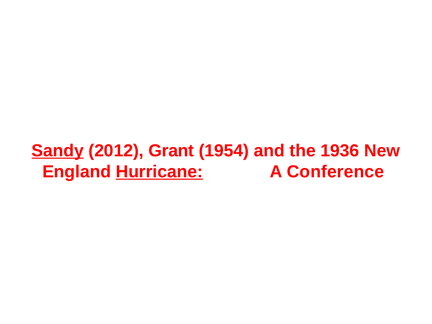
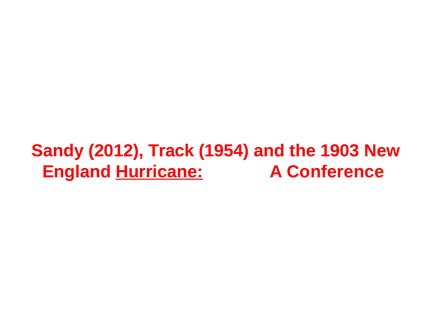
Sandy underline: present -> none
Grant: Grant -> Track
1936: 1936 -> 1903
